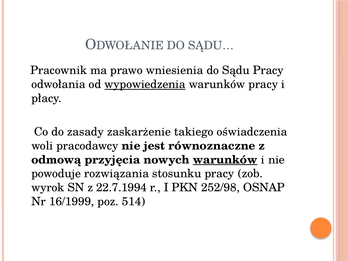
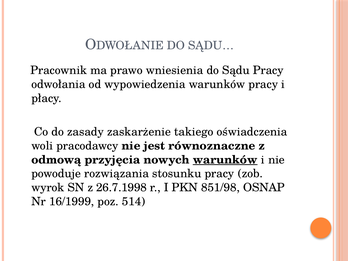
wypowiedzenia underline: present -> none
22.7.1994: 22.7.1994 -> 26.7.1998
252/98: 252/98 -> 851/98
